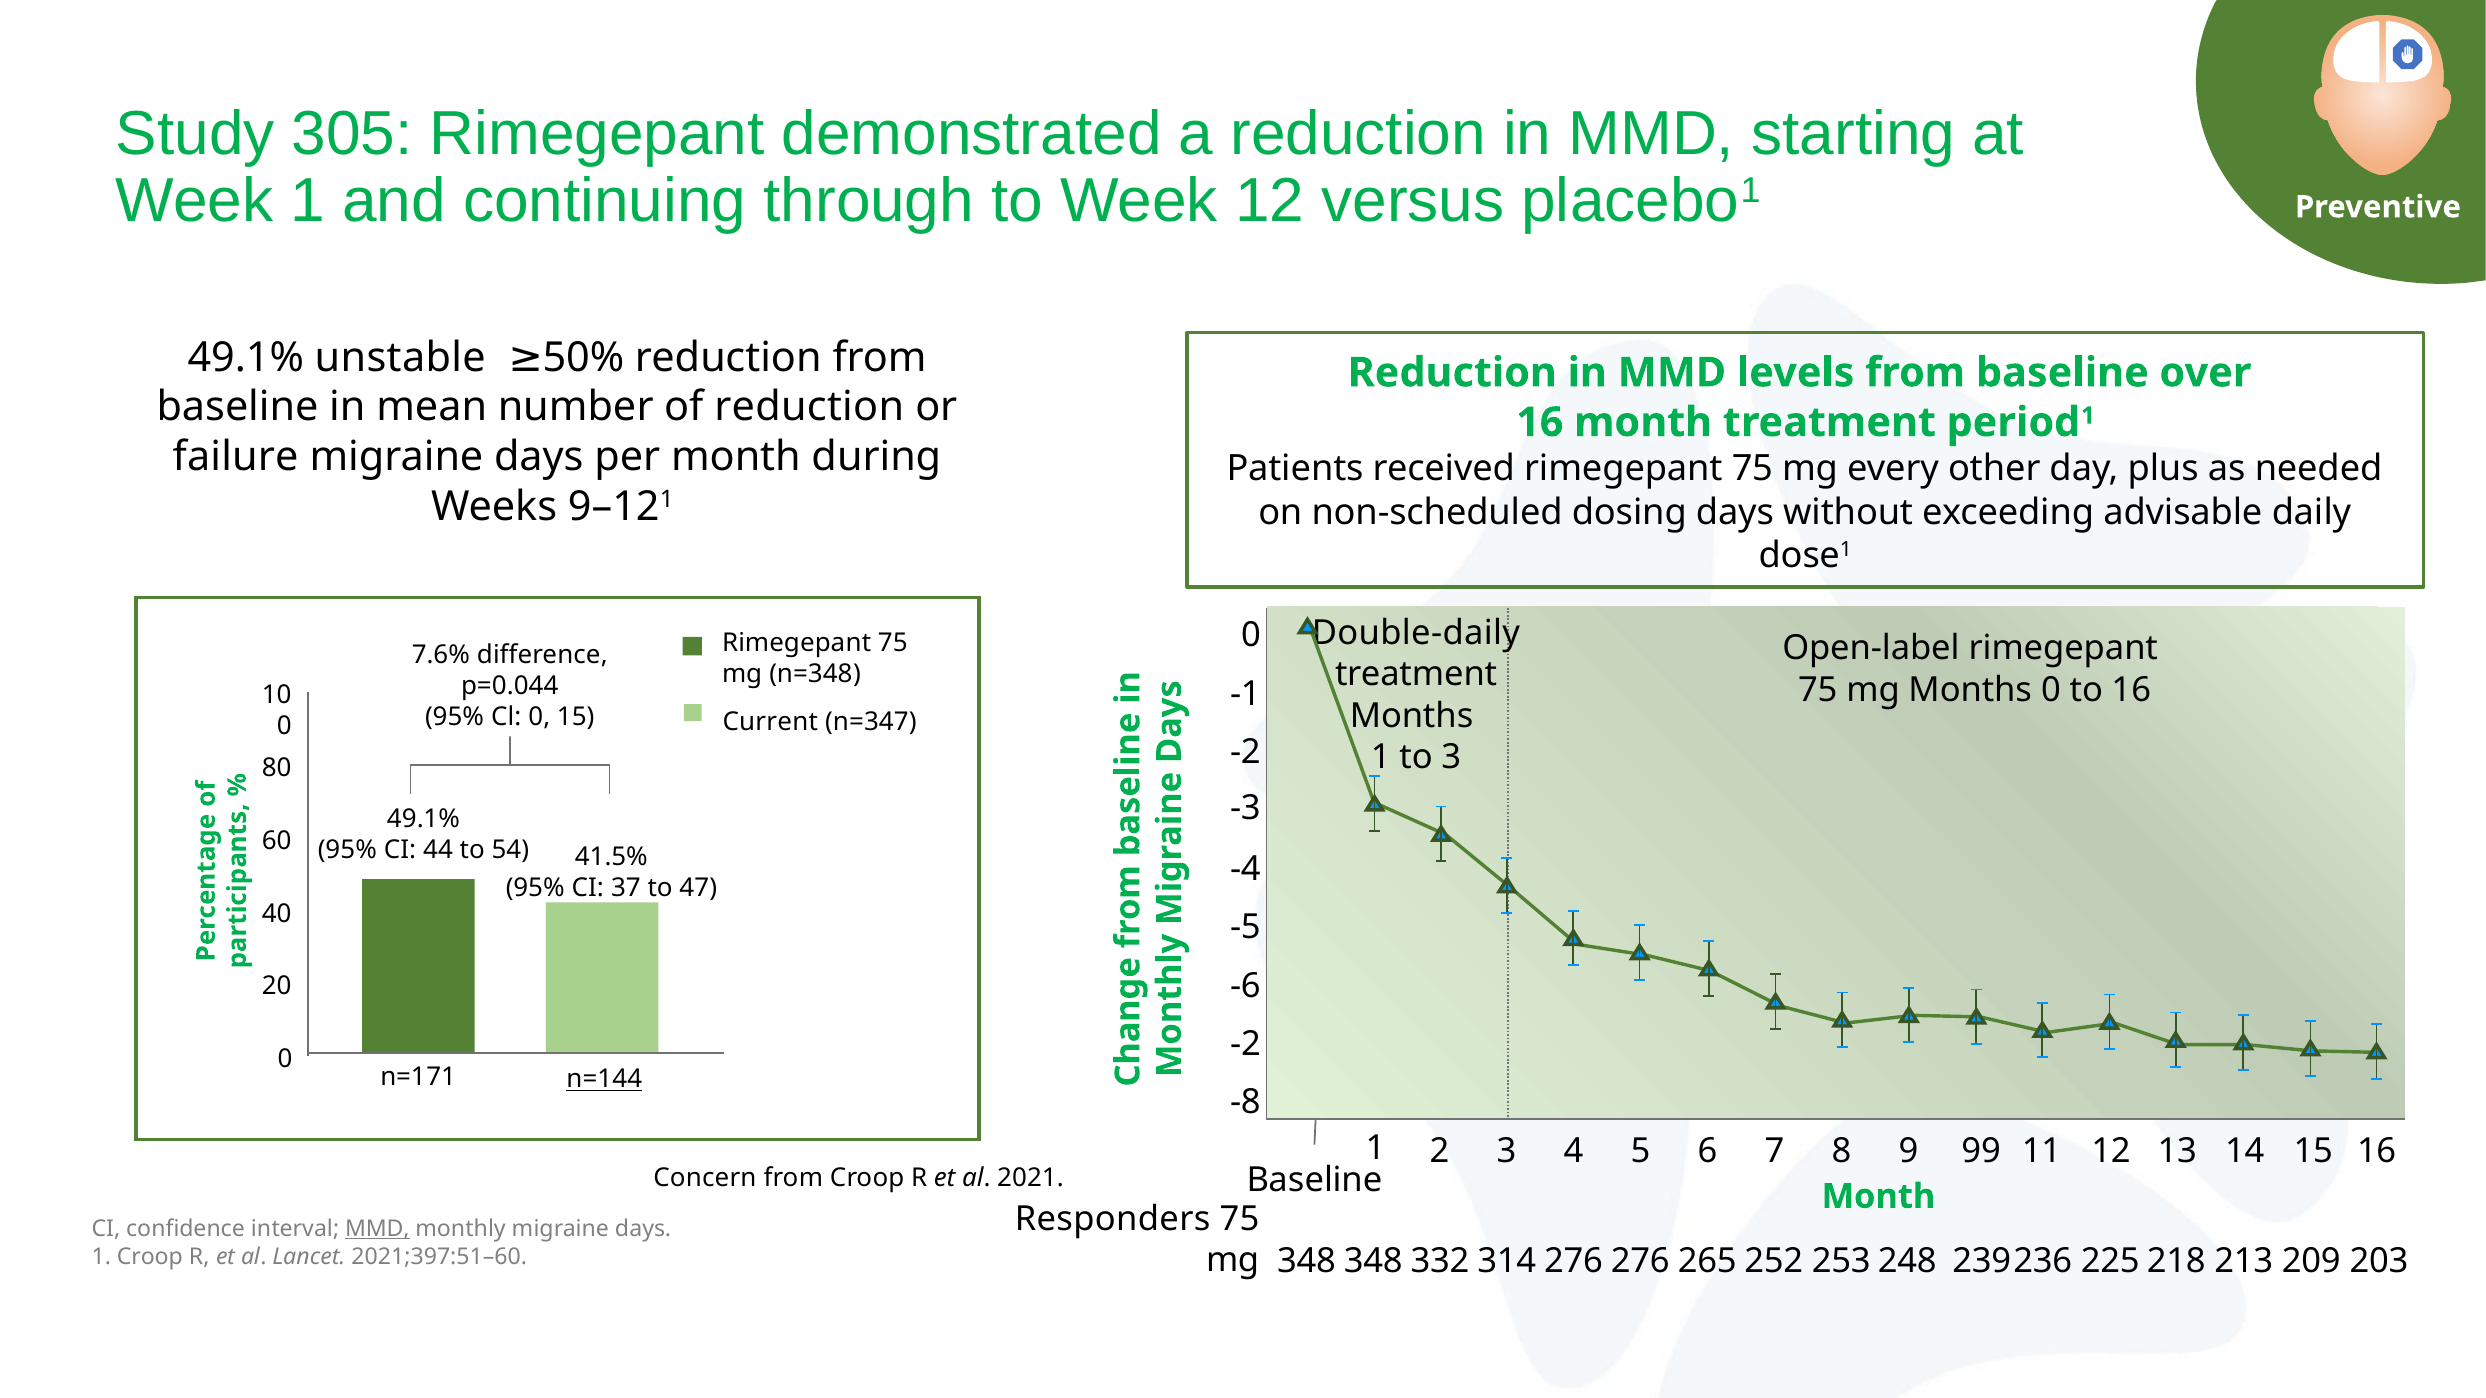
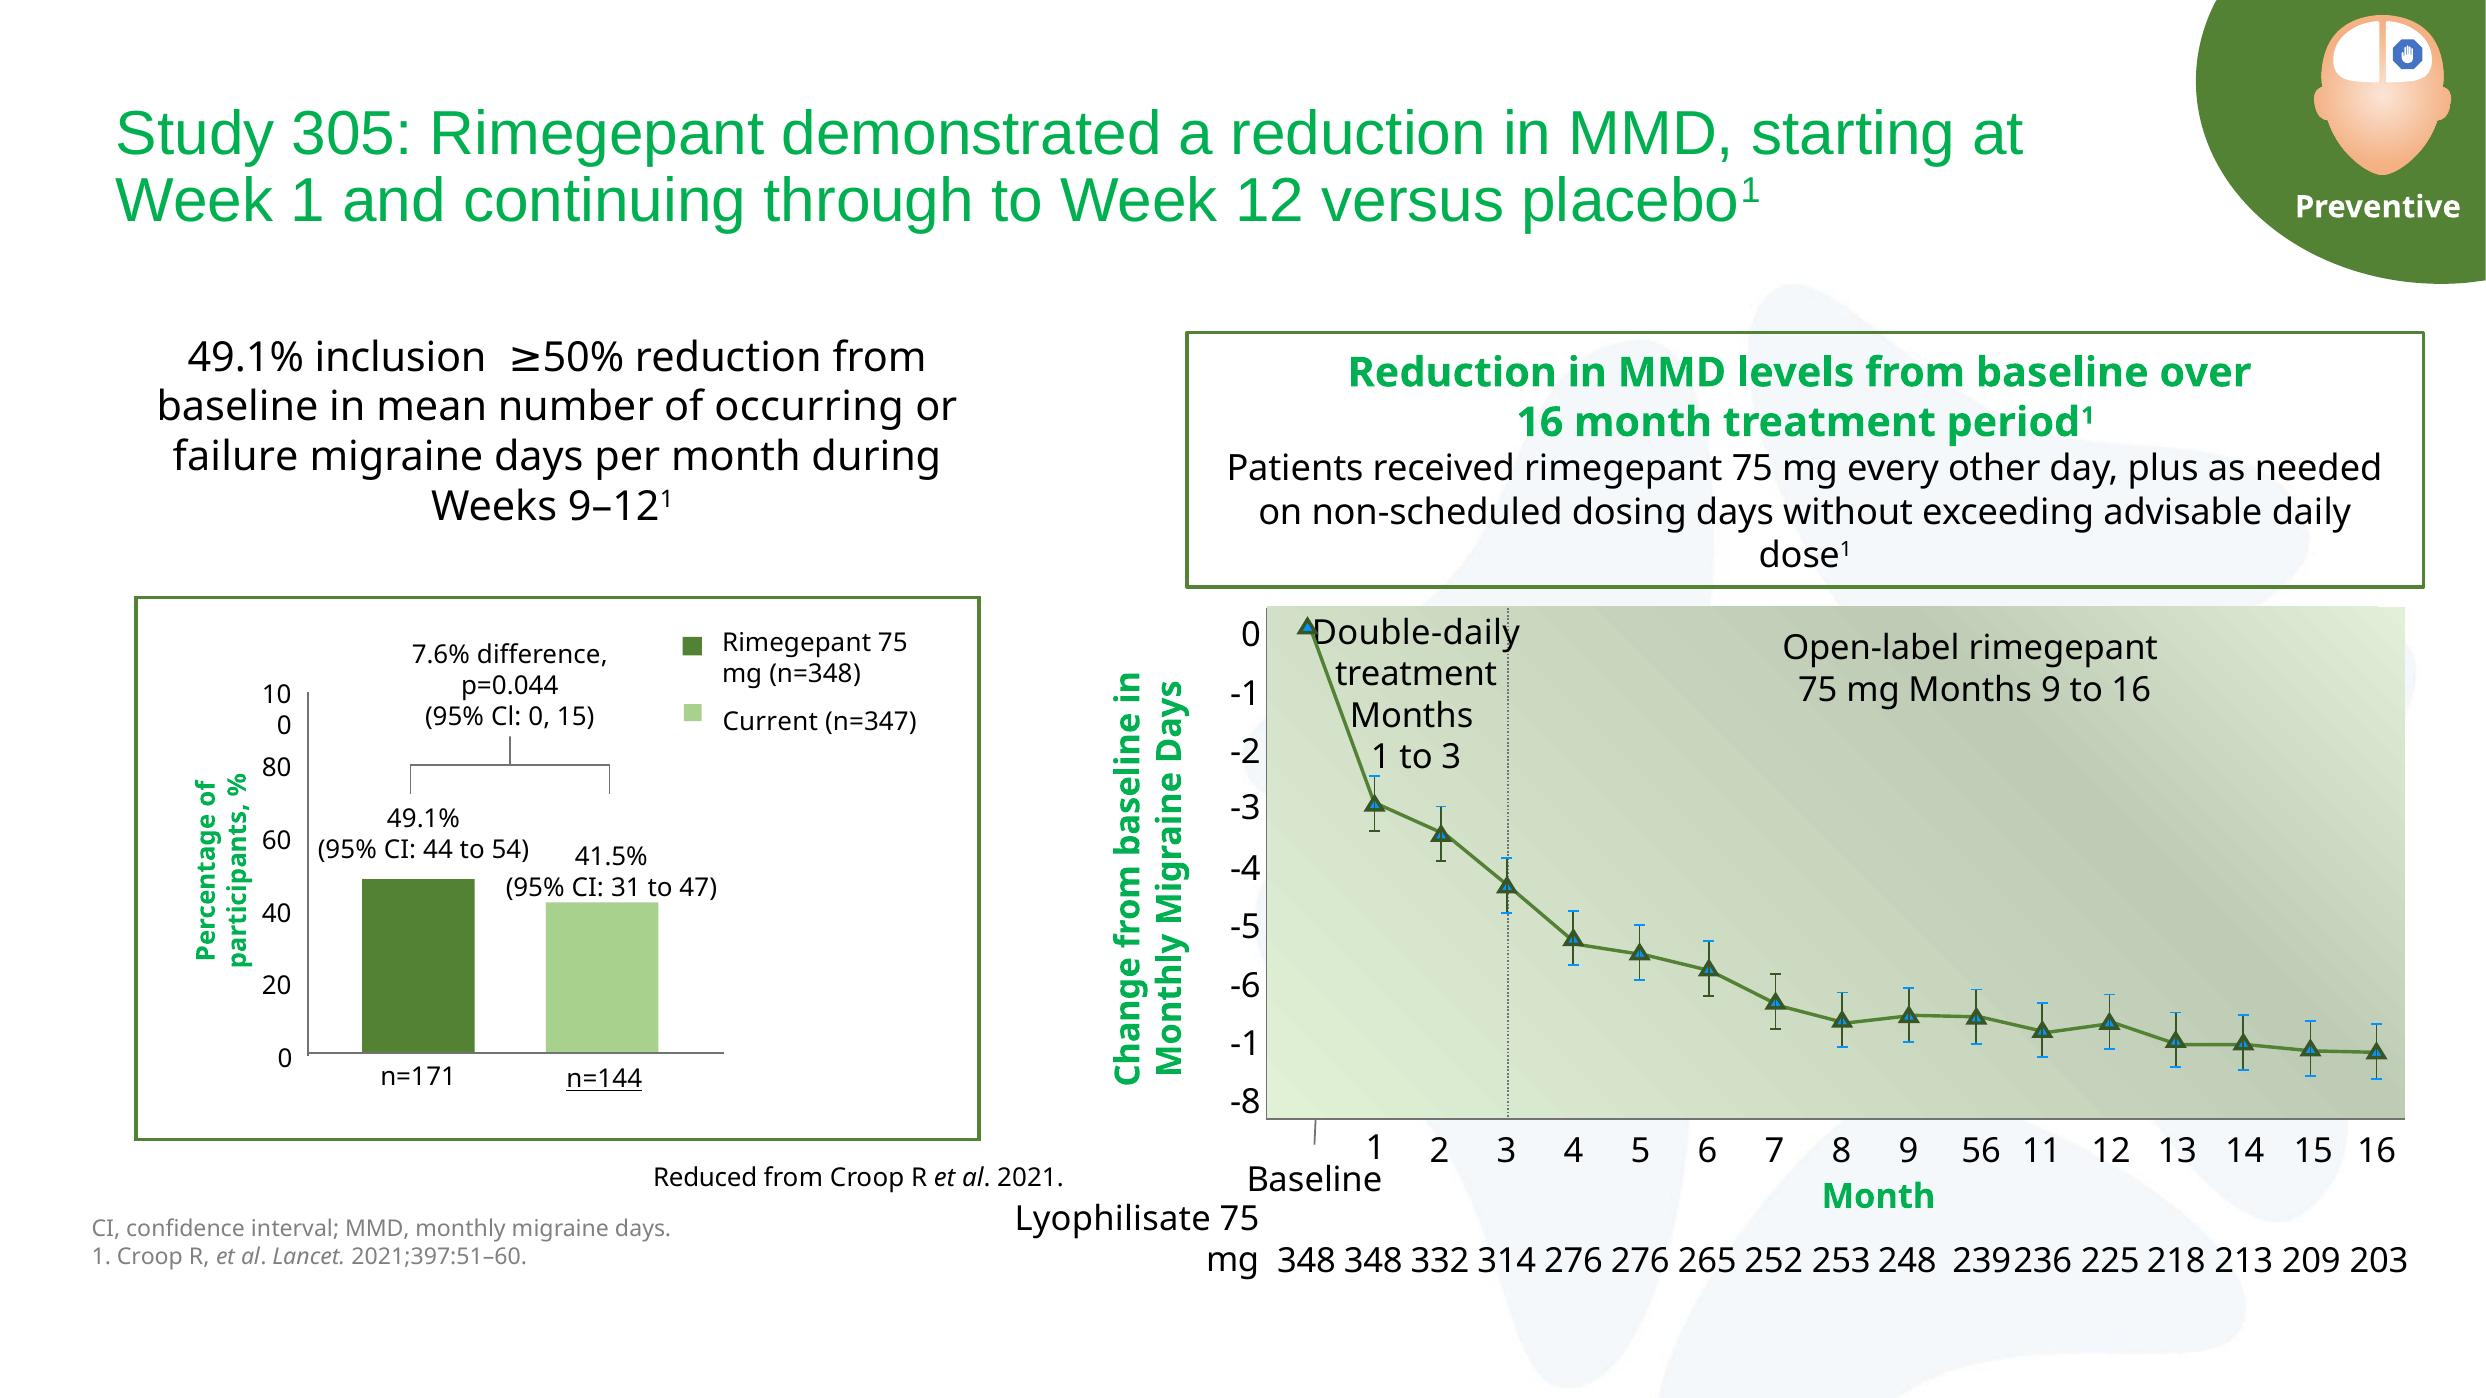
unstable: unstable -> inclusion
of reduction: reduction -> occurring
Months 0: 0 -> 9
37: 37 -> 31
-2 at (1245, 1044): -2 -> -1
99: 99 -> 56
Concern: Concern -> Reduced
Responders: Responders -> Lyophilisate
MMD at (377, 1229) underline: present -> none
